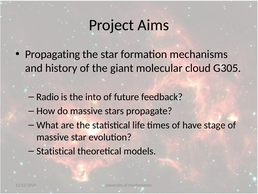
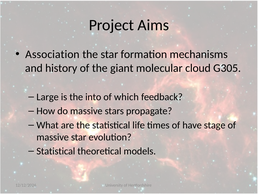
Propagating: Propagating -> Association
Radio: Radio -> Large
future: future -> which
